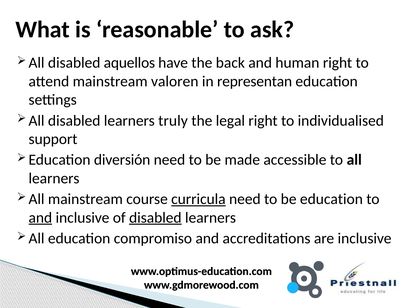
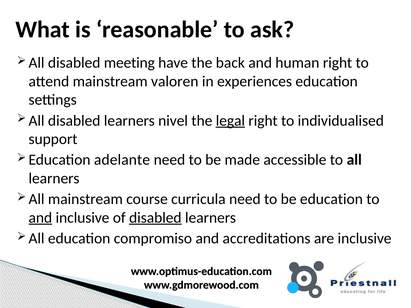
aquellos: aquellos -> meeting
representan: representan -> experiences
truly: truly -> nivel
legal underline: none -> present
diversión: diversión -> adelante
curricula underline: present -> none
